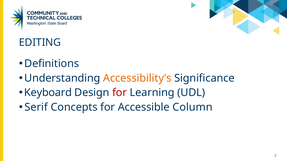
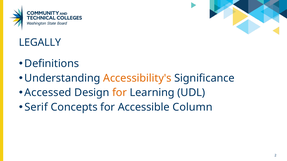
EDITING: EDITING -> LEGALLY
Keyboard: Keyboard -> Accessed
for at (120, 93) colour: red -> orange
